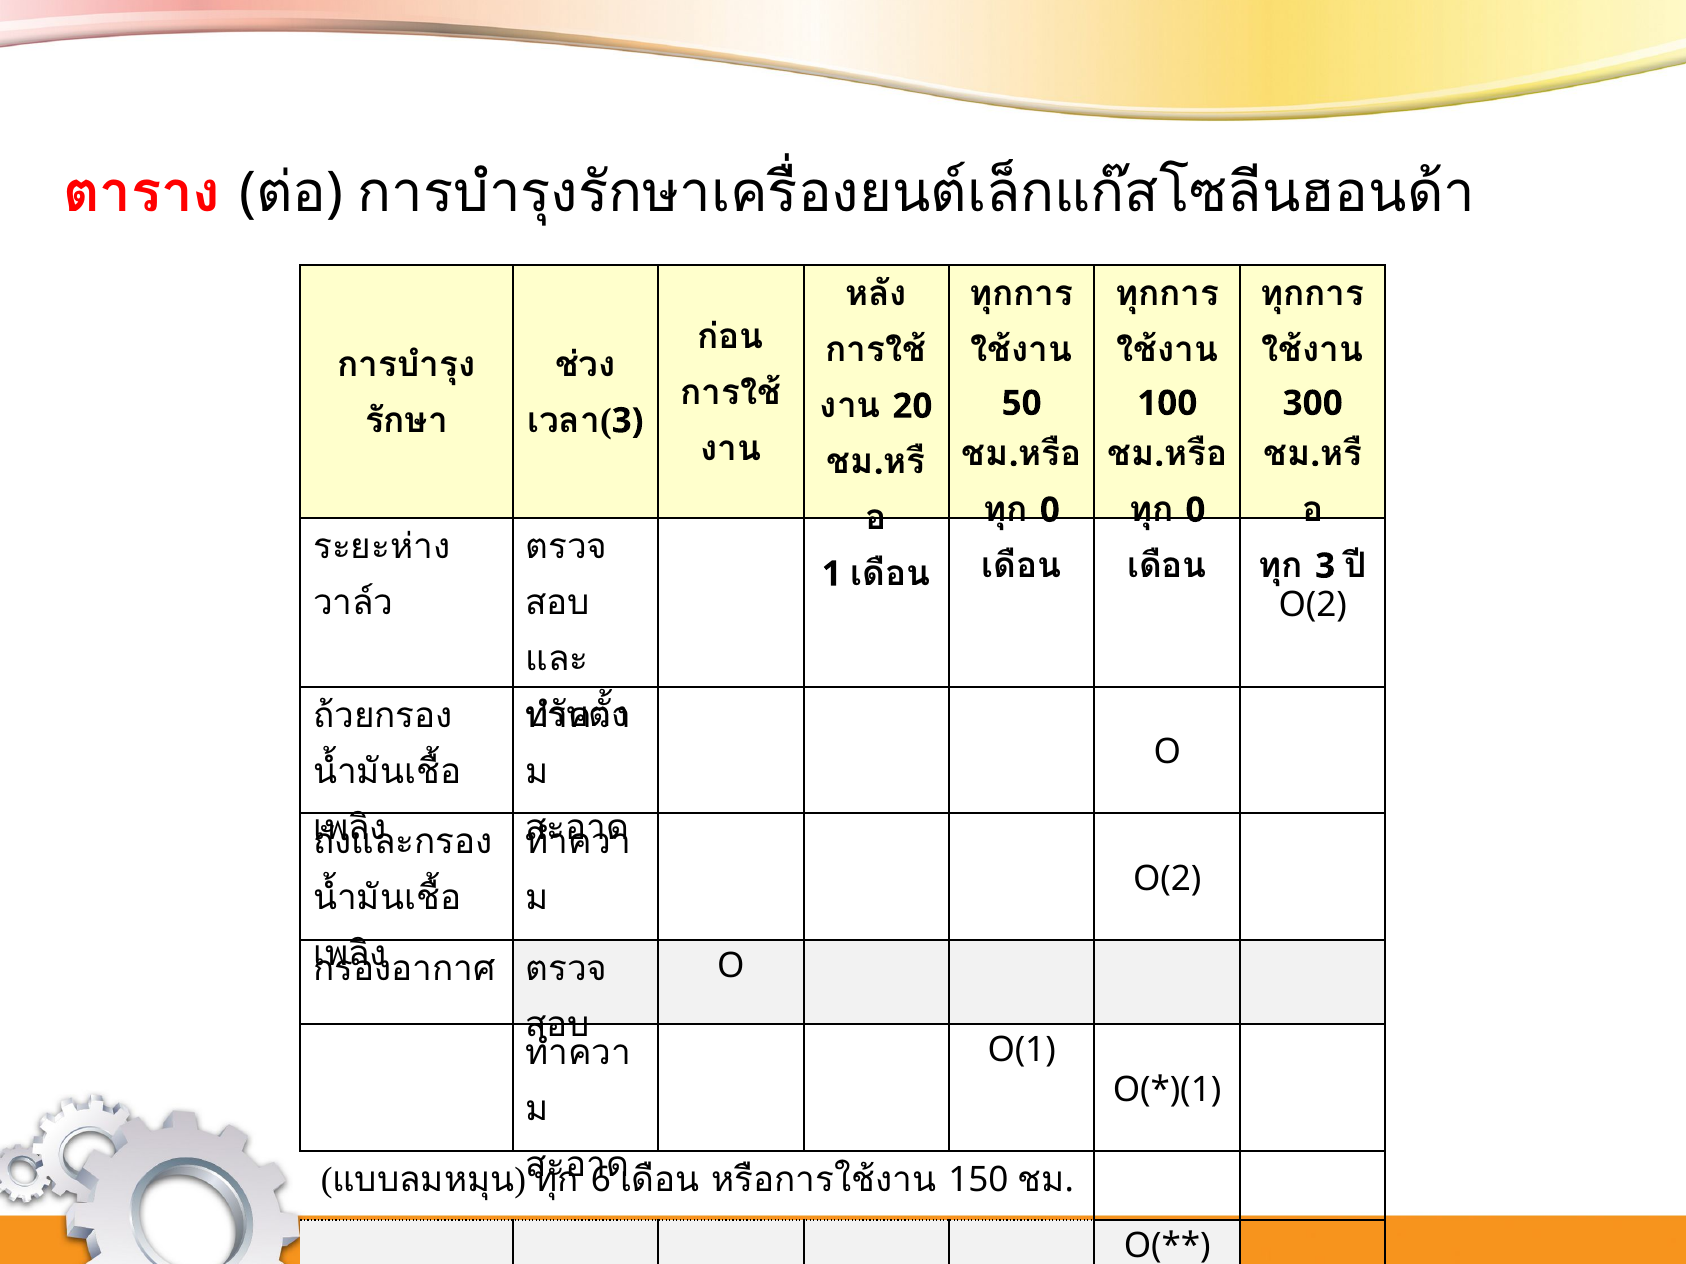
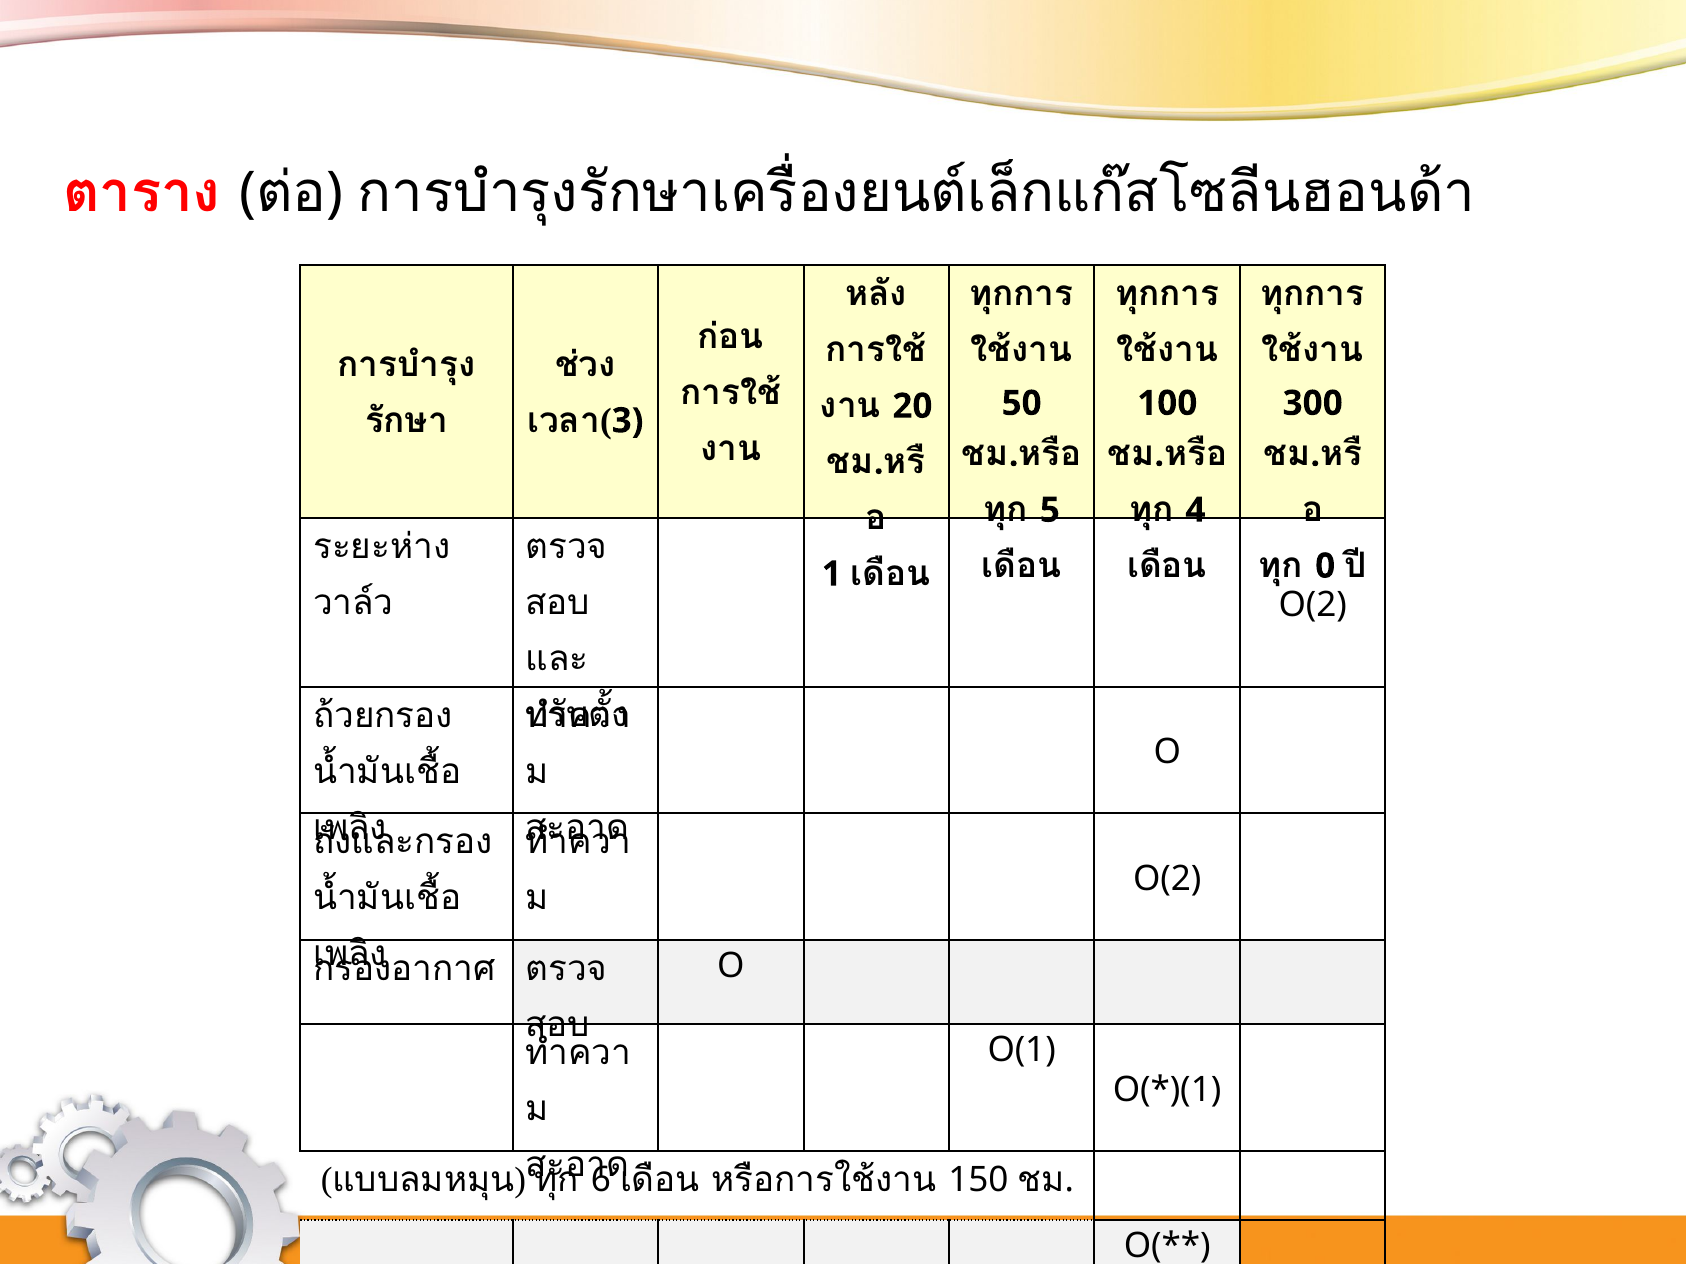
0 at (1050, 510): 0 -> 5
0 at (1195, 510): 0 -> 4
3 at (1325, 566): 3 -> 0
